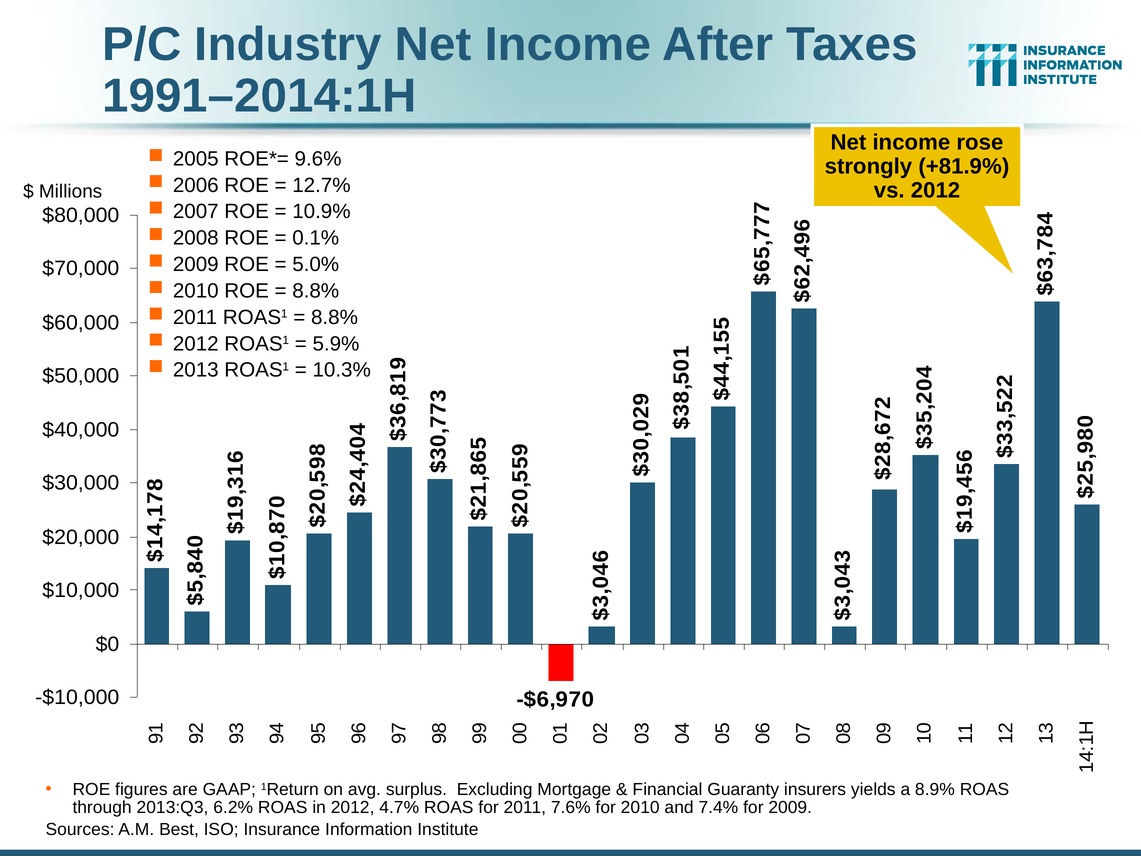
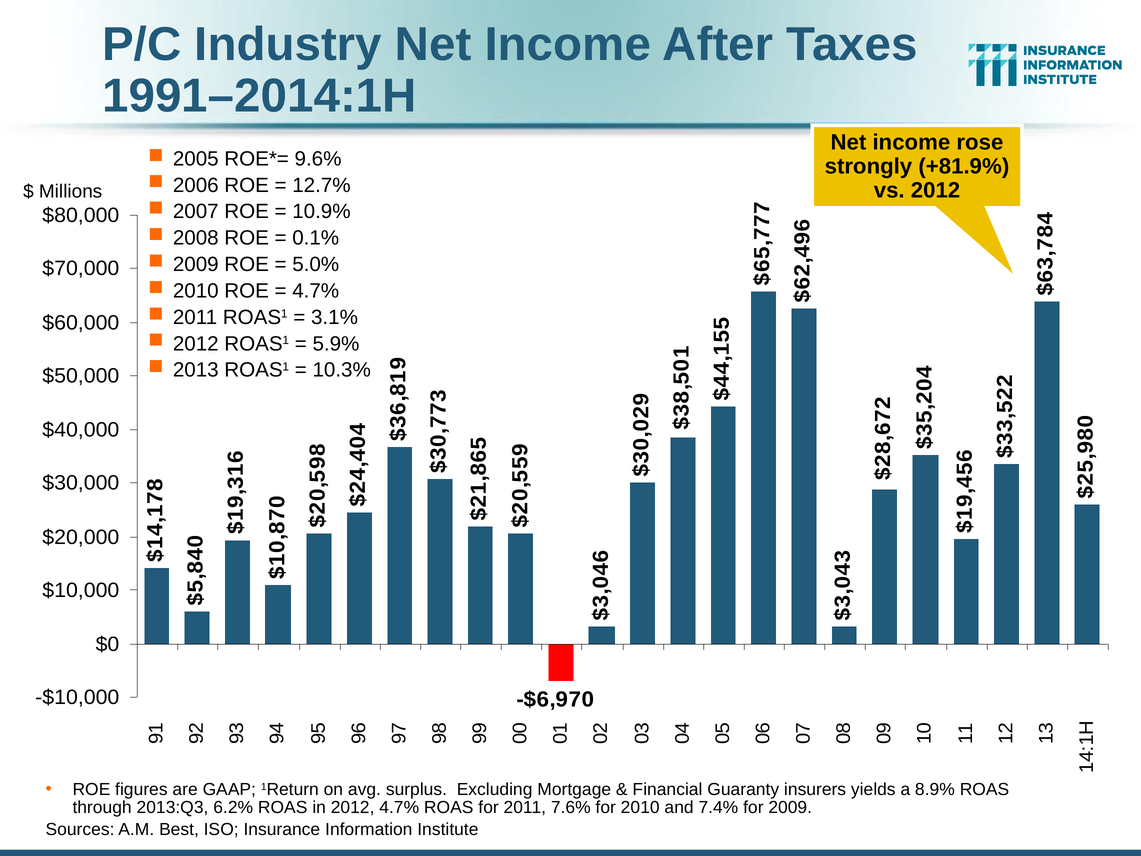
8.8% at (316, 291): 8.8% -> 4.7%
8.8% at (335, 317): 8.8% -> 3.1%
